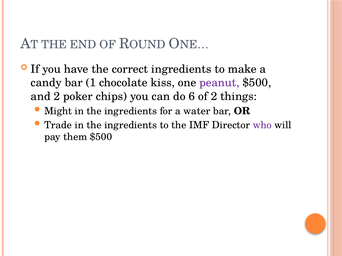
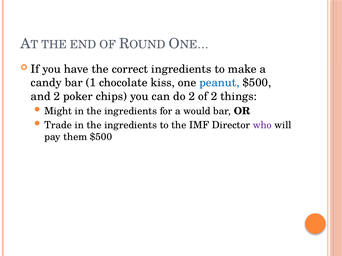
peanut colour: purple -> blue
do 6: 6 -> 2
water: water -> would
